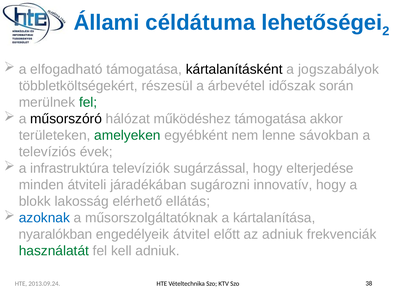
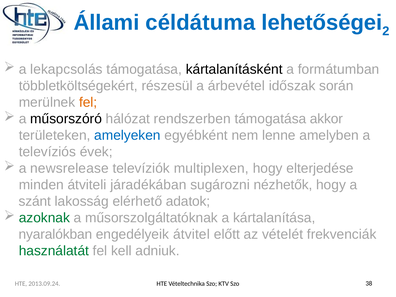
elfogadható: elfogadható -> lekapcsolás
jogszabályok: jogszabályok -> formátumban
fel at (88, 102) colour: green -> orange
működéshez: működéshez -> rendszerben
amelyeken colour: green -> blue
sávokban: sávokban -> amelyben
infrastruktúra: infrastruktúra -> newsrelease
sugárzással: sugárzással -> multiplexen
innovatív: innovatív -> nézhetők
blokk: blokk -> szánt
ellátás: ellátás -> adatok
azoknak colour: blue -> green
az adniuk: adniuk -> vételét
